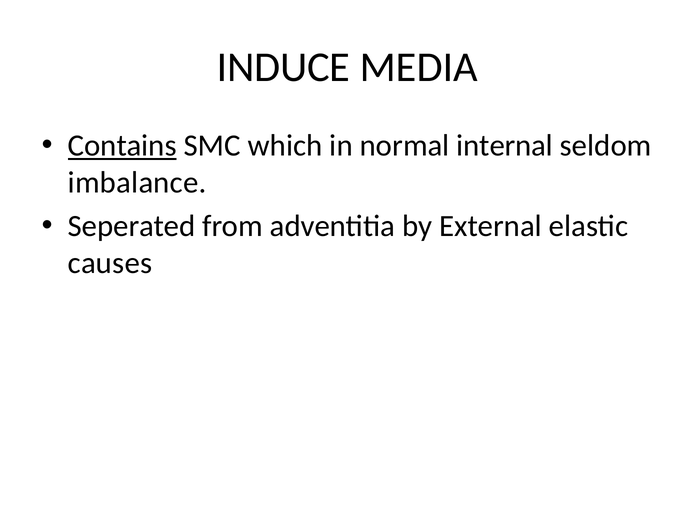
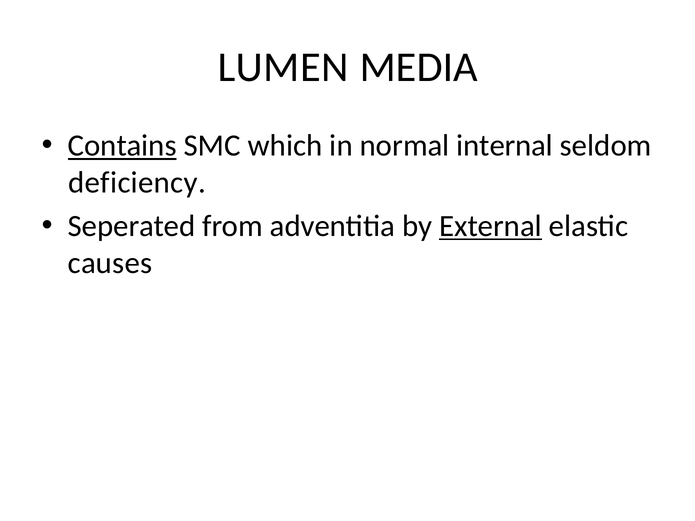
INDUCE: INDUCE -> LUMEN
imbalance: imbalance -> deficiency
External underline: none -> present
